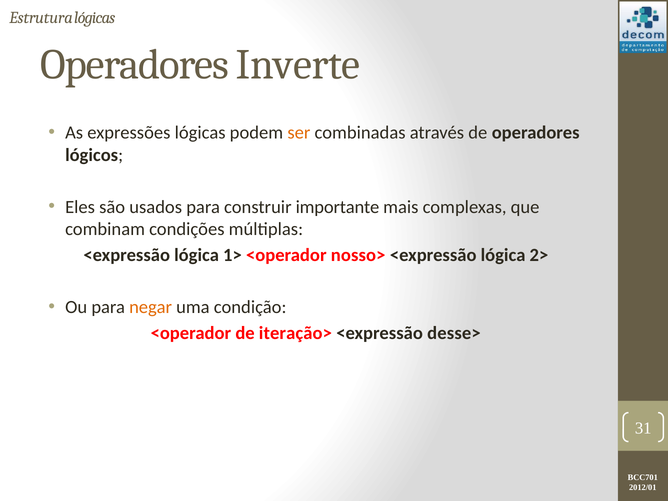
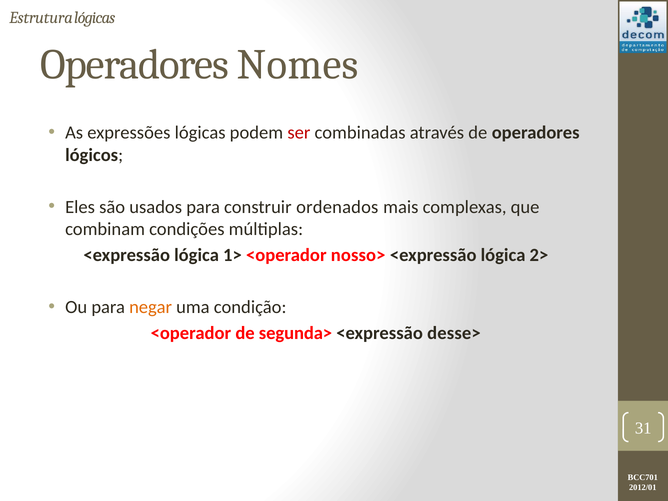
Inverte: Inverte -> Nomes
ser colour: orange -> red
importante: importante -> ordenados
iteração>: iteração> -> segunda>
